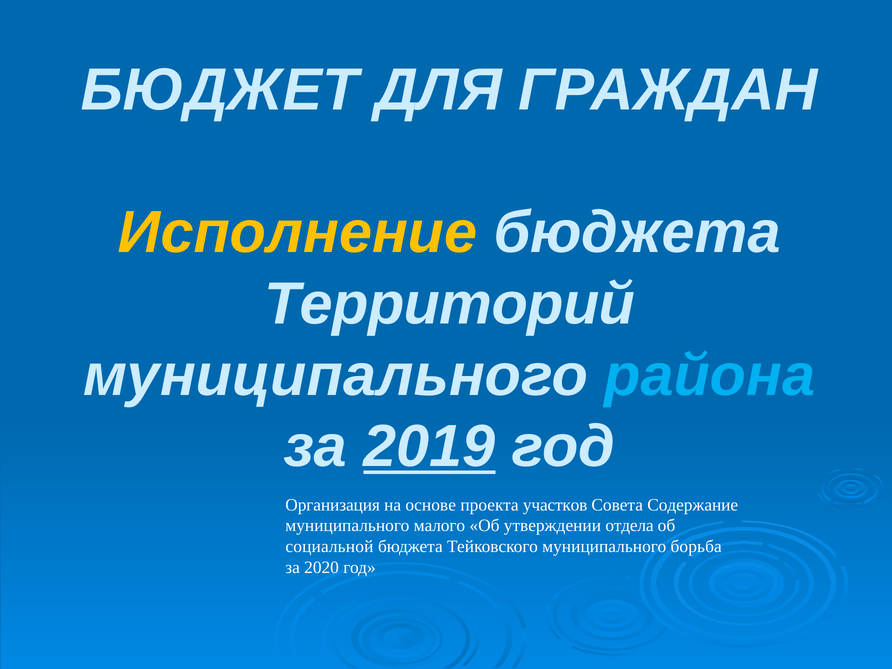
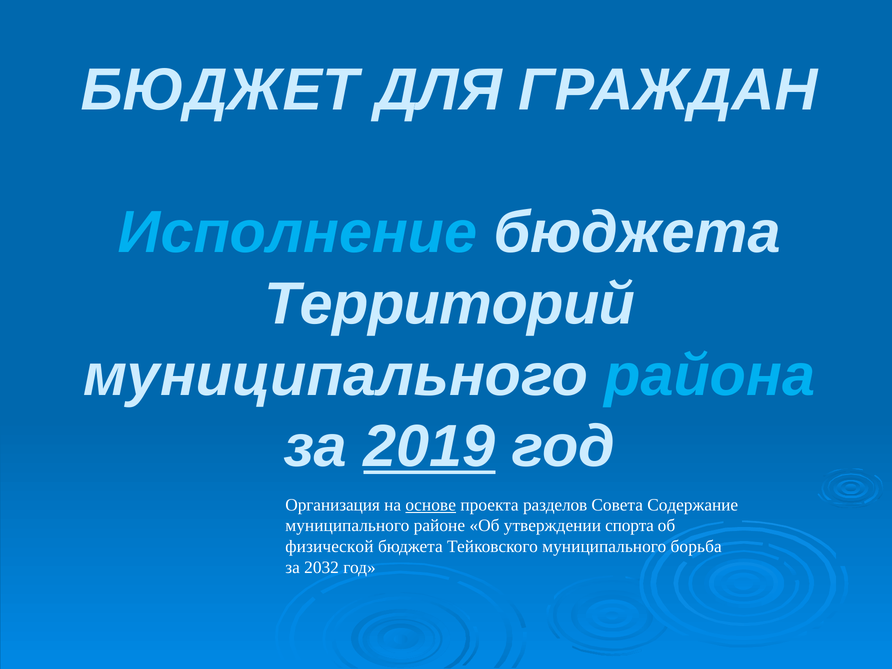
Исполнение colour: yellow -> light blue
основе underline: none -> present
участков: участков -> разделов
малого: малого -> районе
отдела: отдела -> спорта
социальной: социальной -> физической
2020: 2020 -> 2032
